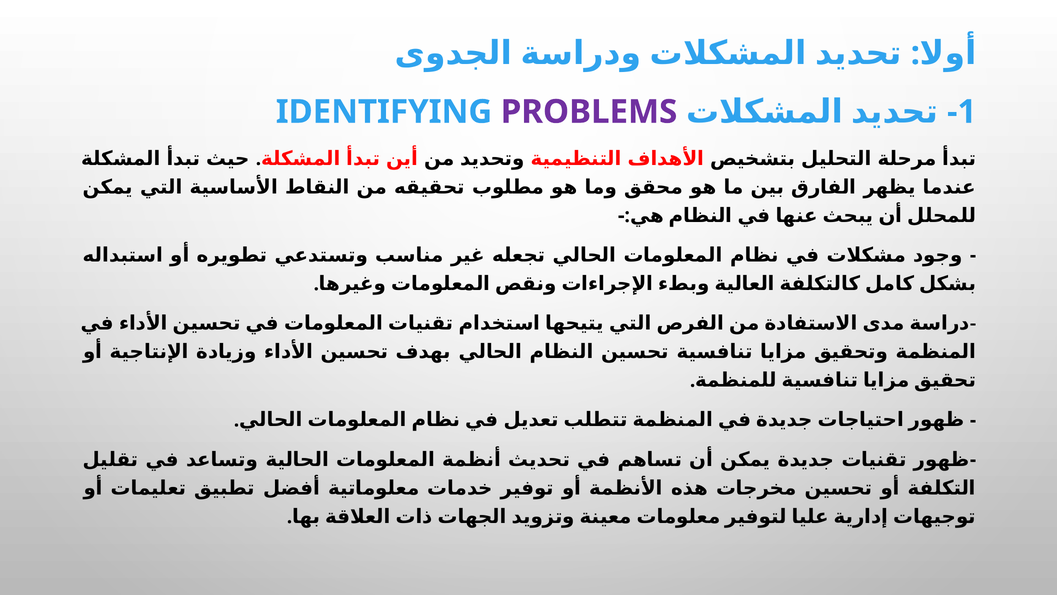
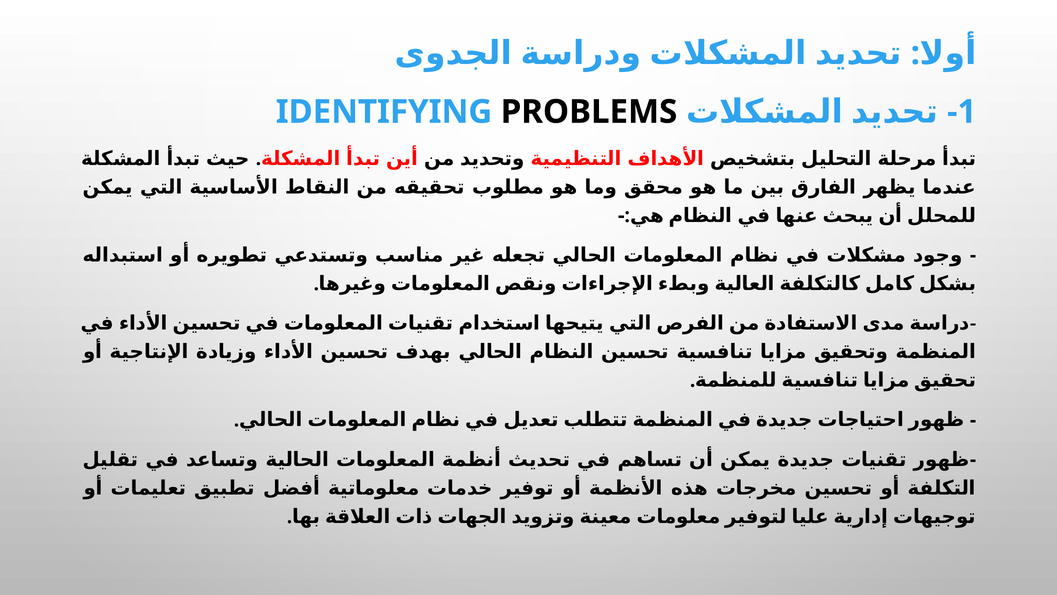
PROBLEMS colour: purple -> black
